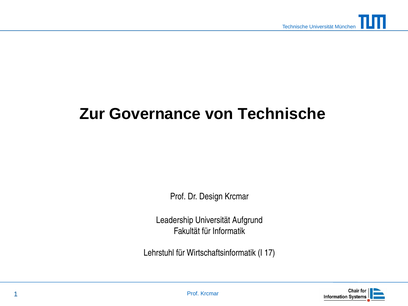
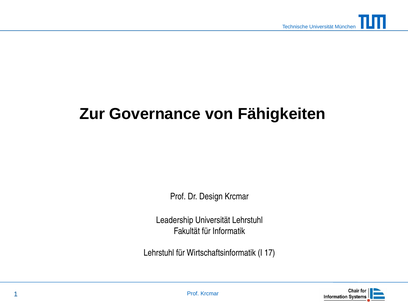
von Technische: Technische -> Fähigkeiten
Universität Aufgrund: Aufgrund -> Lehrstuhl
